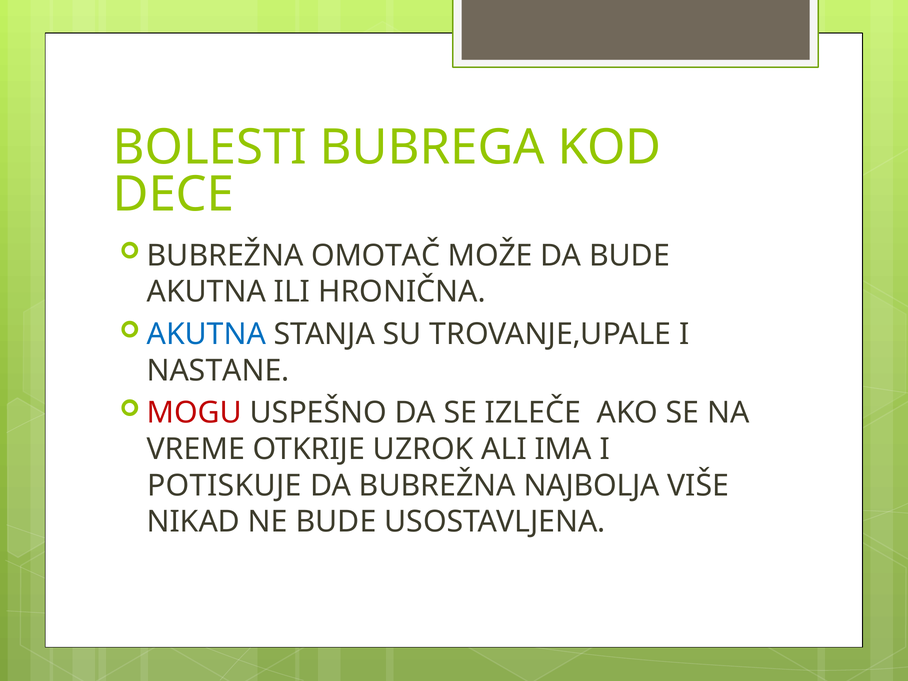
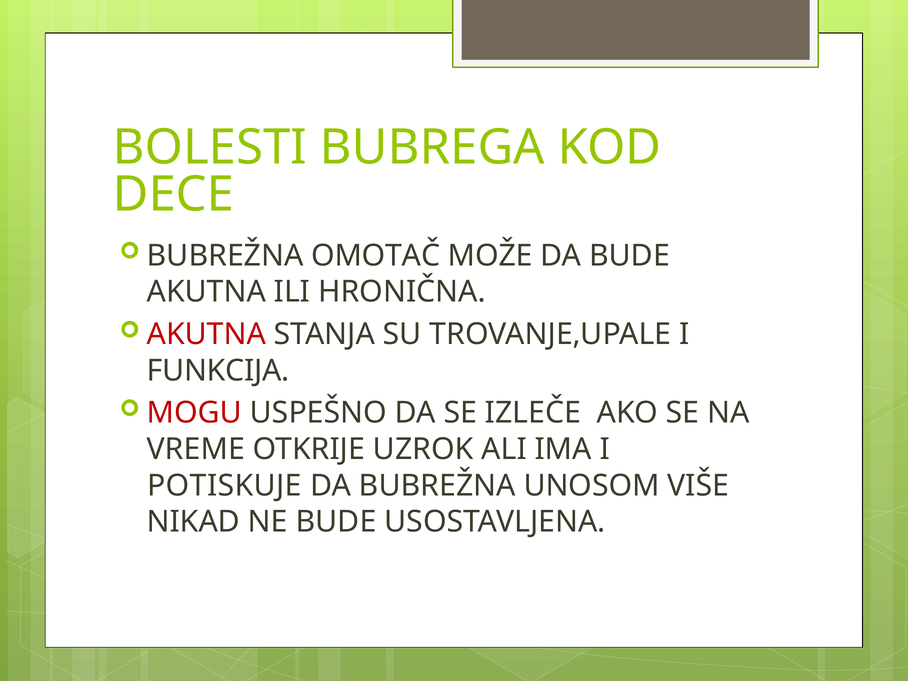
AKUTNA at (206, 334) colour: blue -> red
NASTANE: NASTANE -> FUNKCIJA
NAJBOLJA: NAJBOLJA -> UNOSOM
